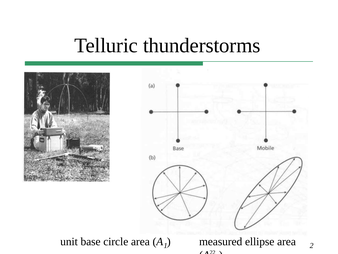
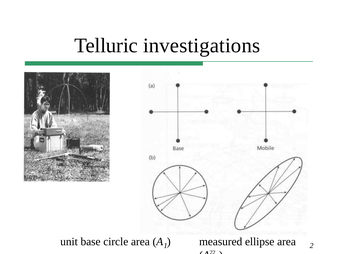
thunderstorms: thunderstorms -> investigations
